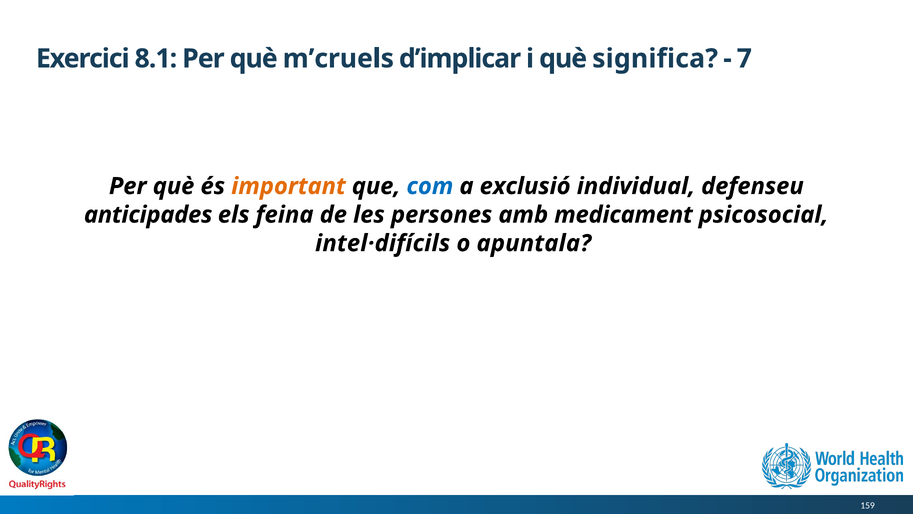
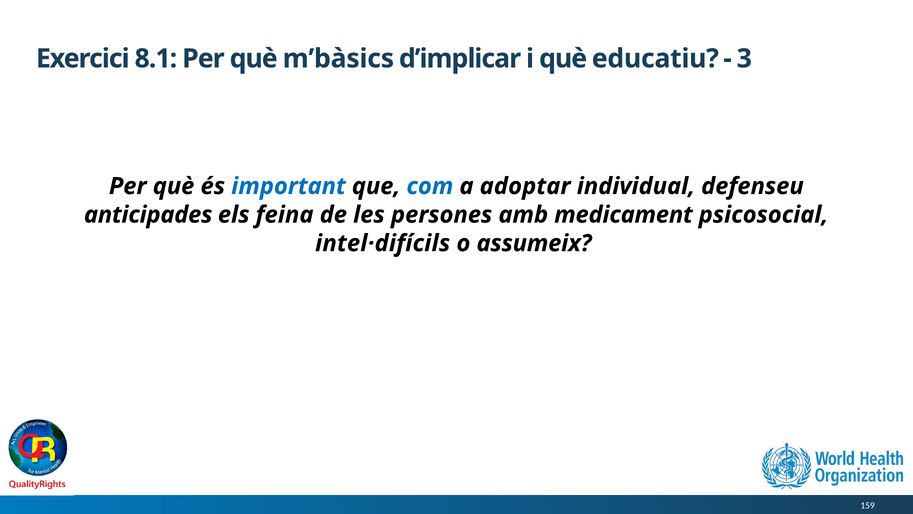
m’cruels: m’cruels -> m’bàsics
significa: significa -> educatiu
7: 7 -> 3
important colour: orange -> blue
exclusió: exclusió -> adoptar
apuntala: apuntala -> assumeix
